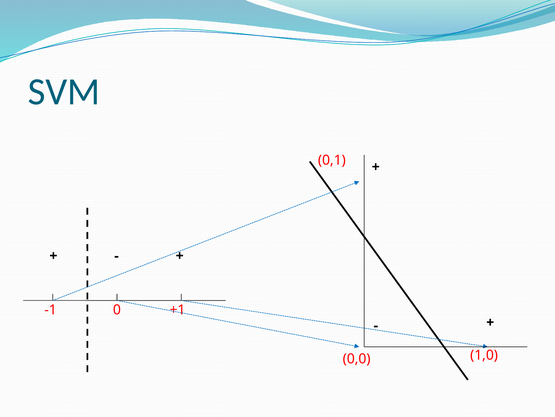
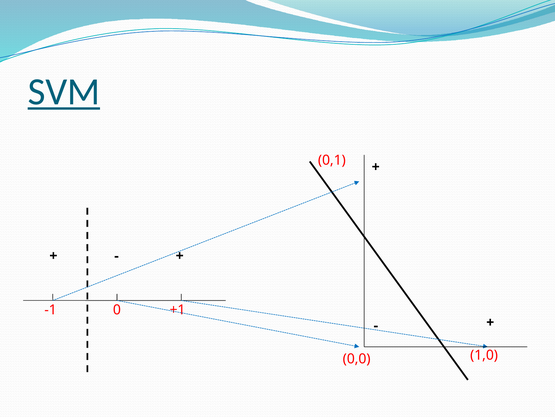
SVM underline: none -> present
